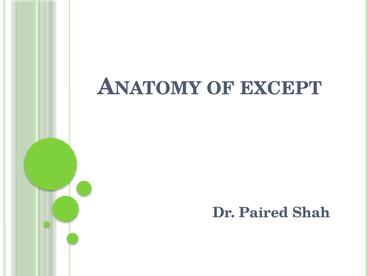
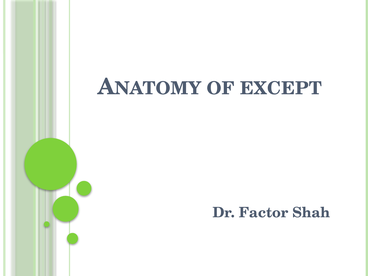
Paired: Paired -> Factor
